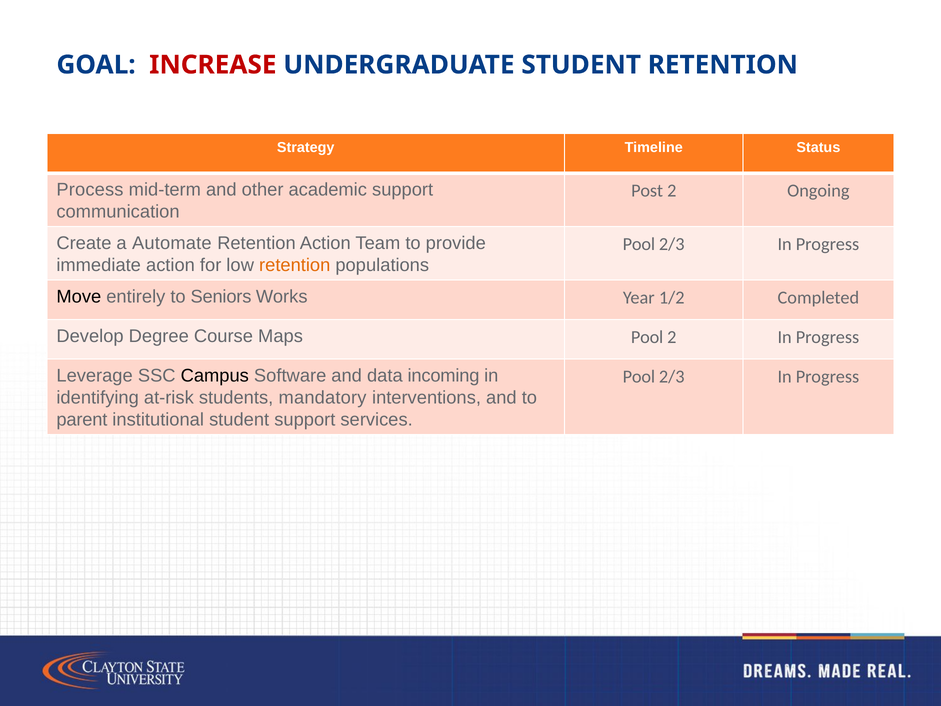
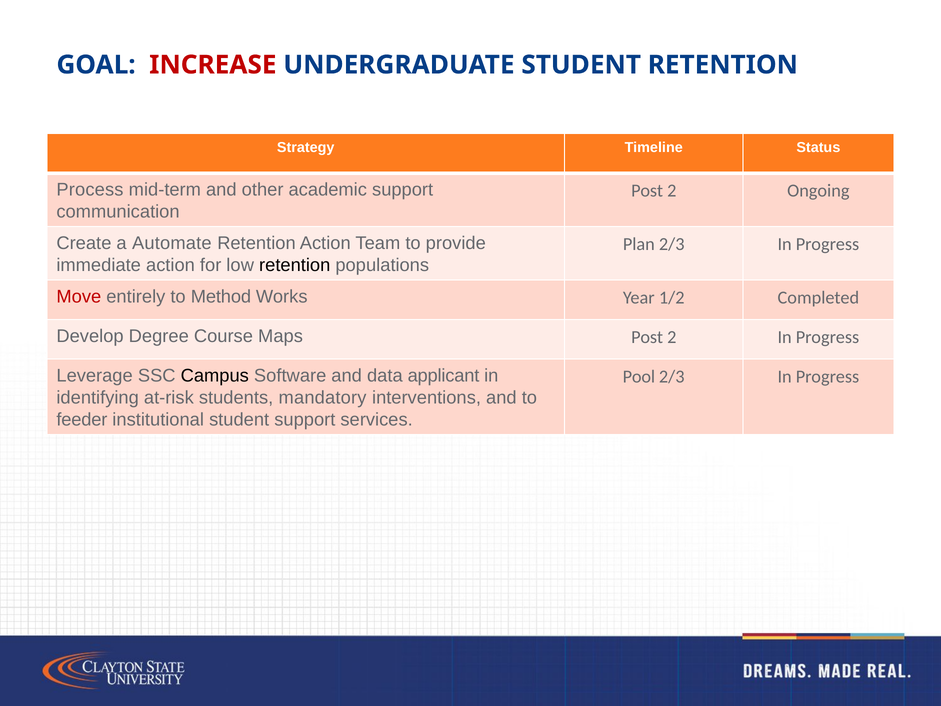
Pool at (639, 244): Pool -> Plan
retention at (295, 265) colour: orange -> black
Move colour: black -> red
Seniors: Seniors -> Method
Maps Pool: Pool -> Post
incoming: incoming -> applicant
parent: parent -> feeder
